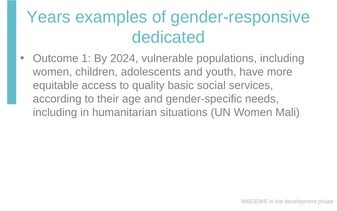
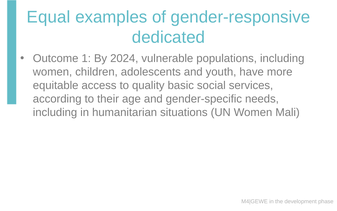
Years: Years -> Equal
